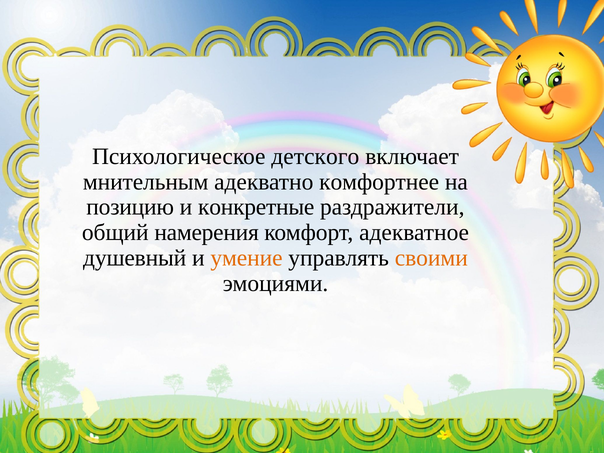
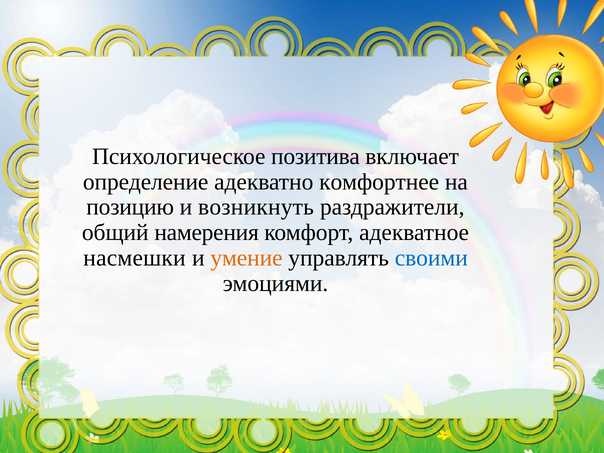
детского: детского -> позитива
мнительным: мнительным -> определение
конкретные: конкретные -> возникнуть
душевный: душевный -> насмешки
своими colour: orange -> blue
